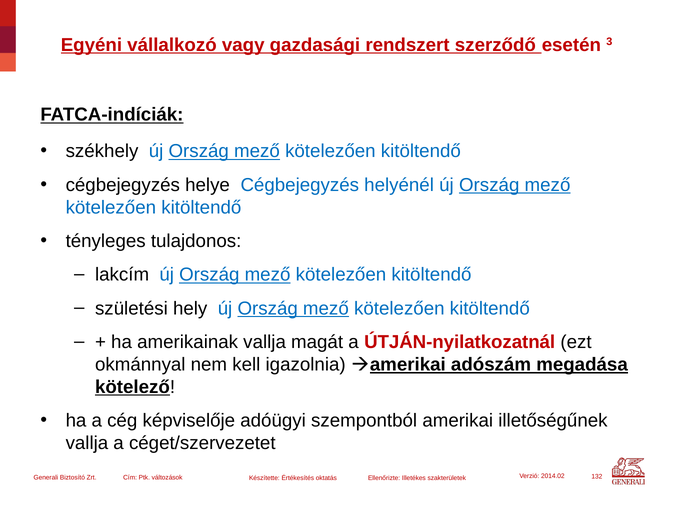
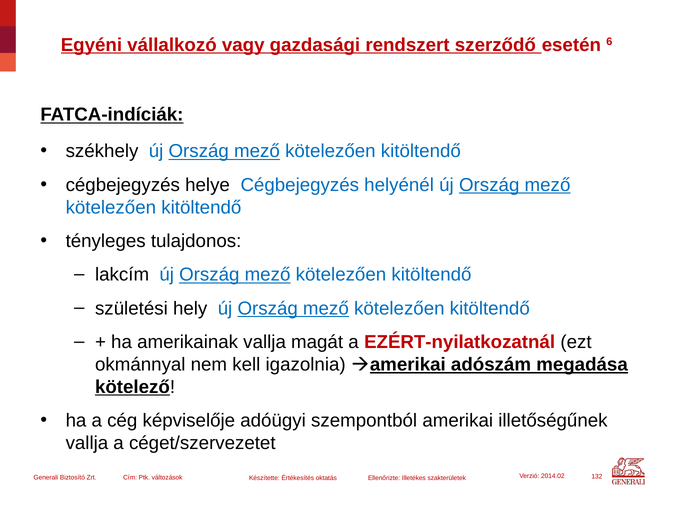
3: 3 -> 6
ÚTJÁN-nyilatkozatnál: ÚTJÁN-nyilatkozatnál -> EZÉRT-nyilatkozatnál
